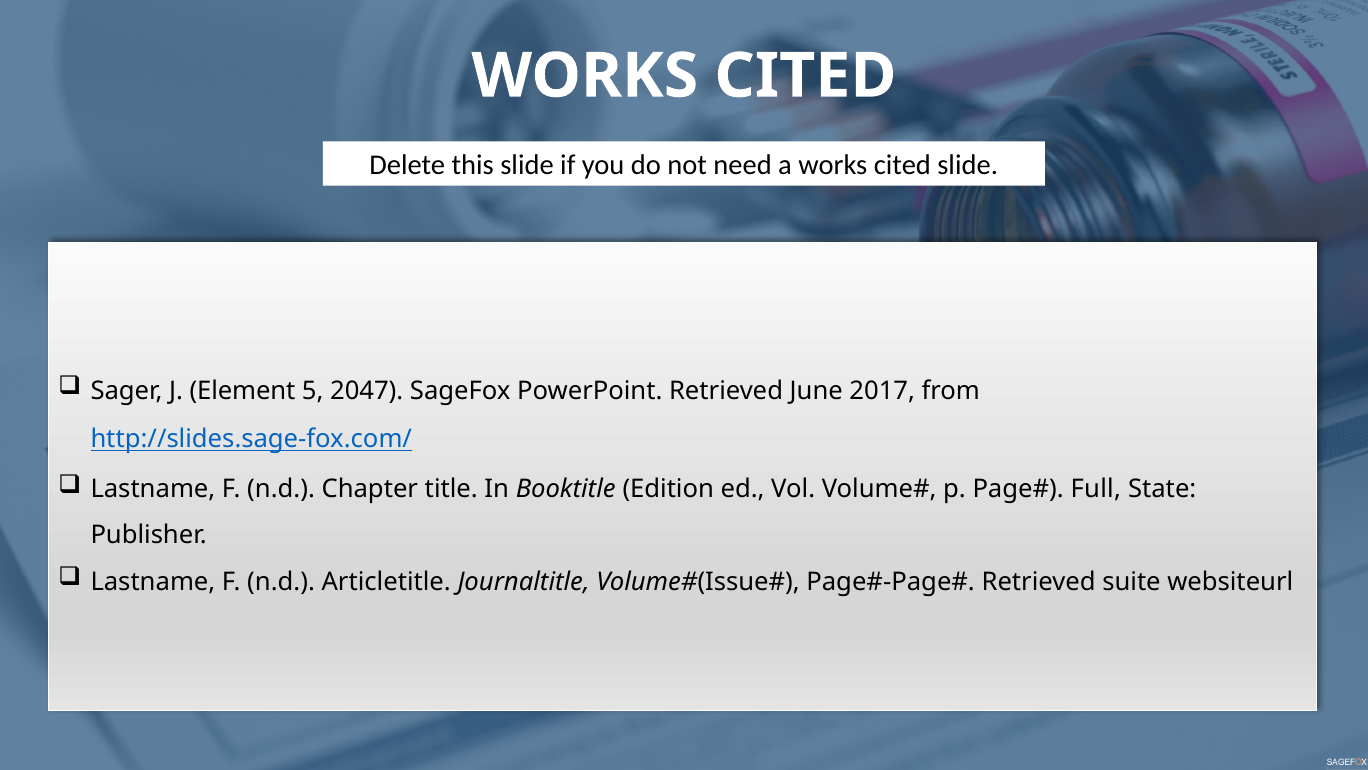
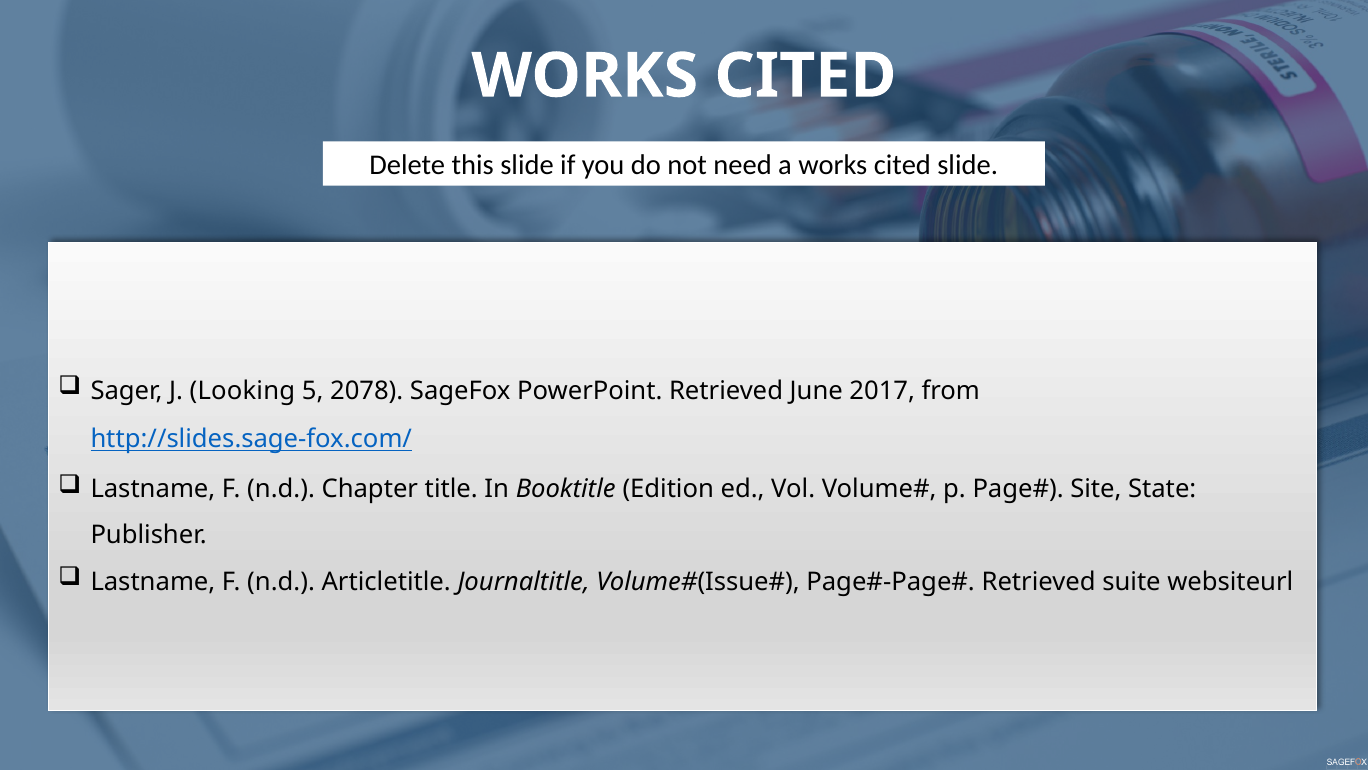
Element: Element -> Looking
2047: 2047 -> 2078
Full: Full -> Site
